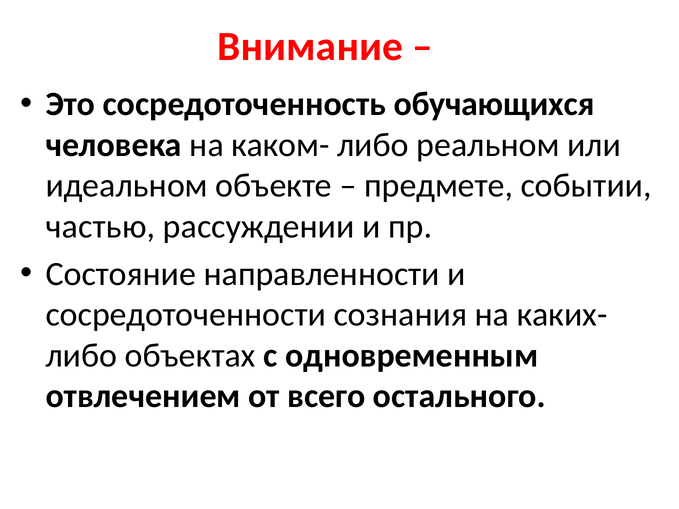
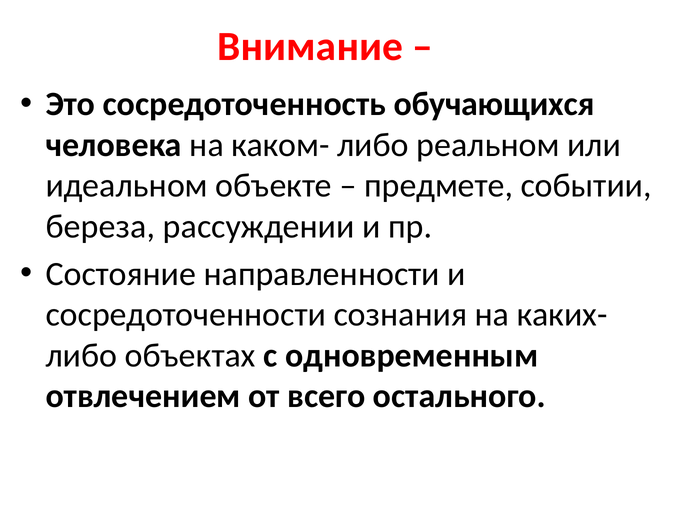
частью: частью -> береза
